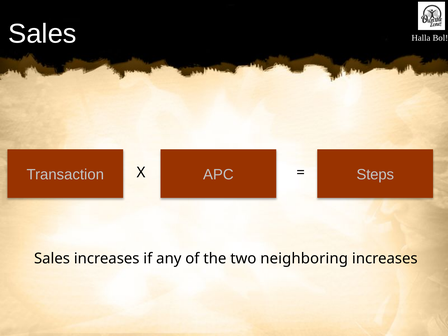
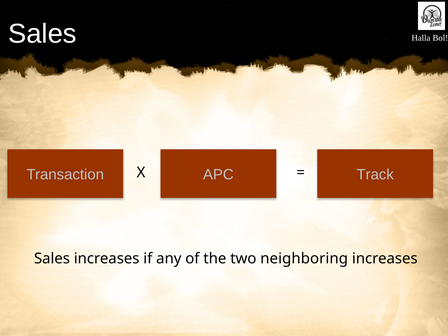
Steps: Steps -> Track
